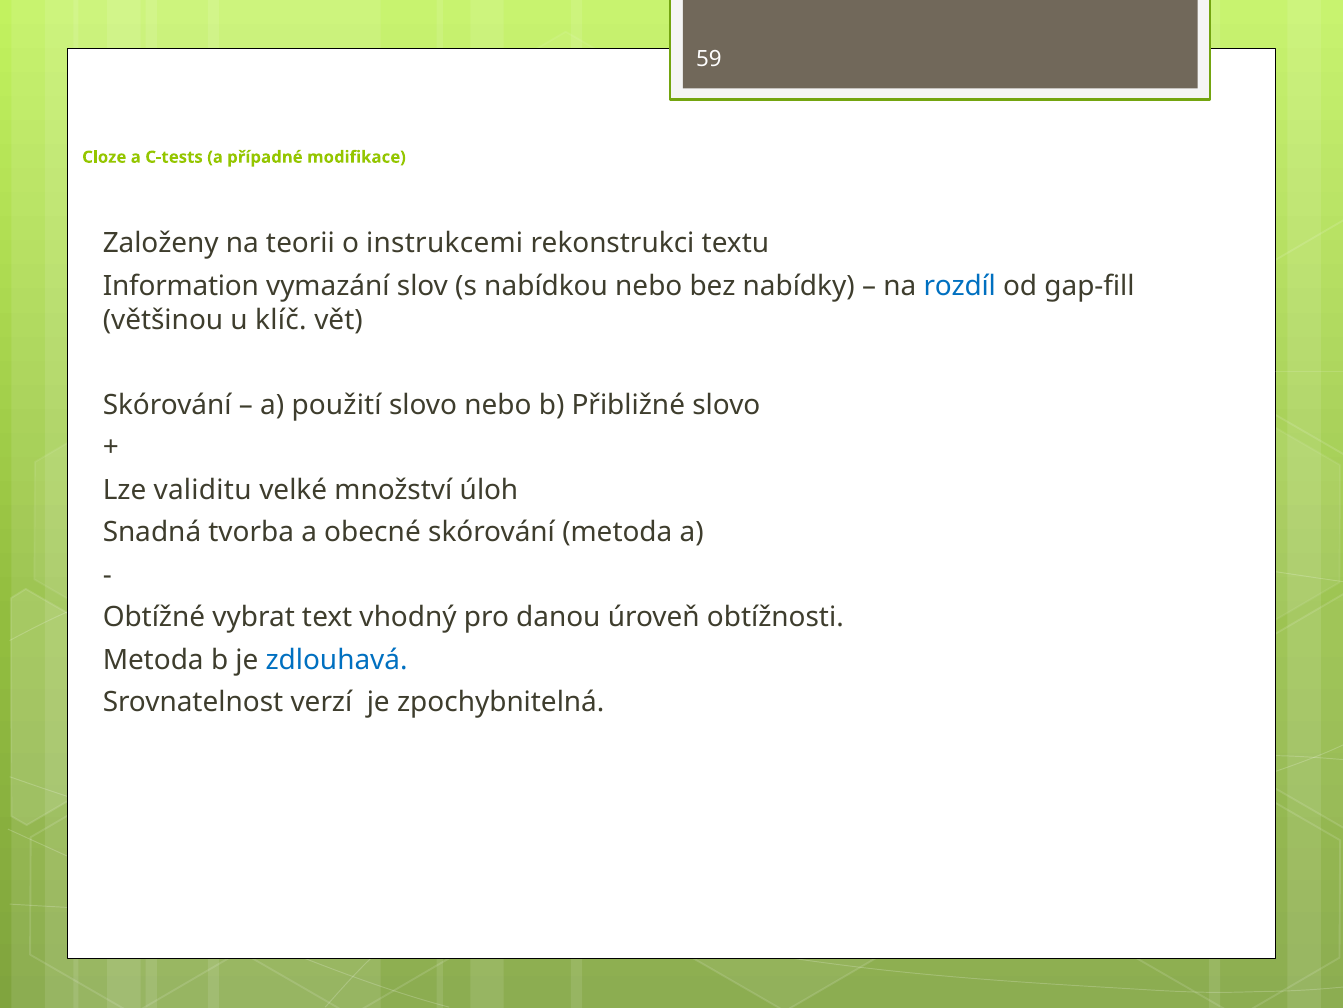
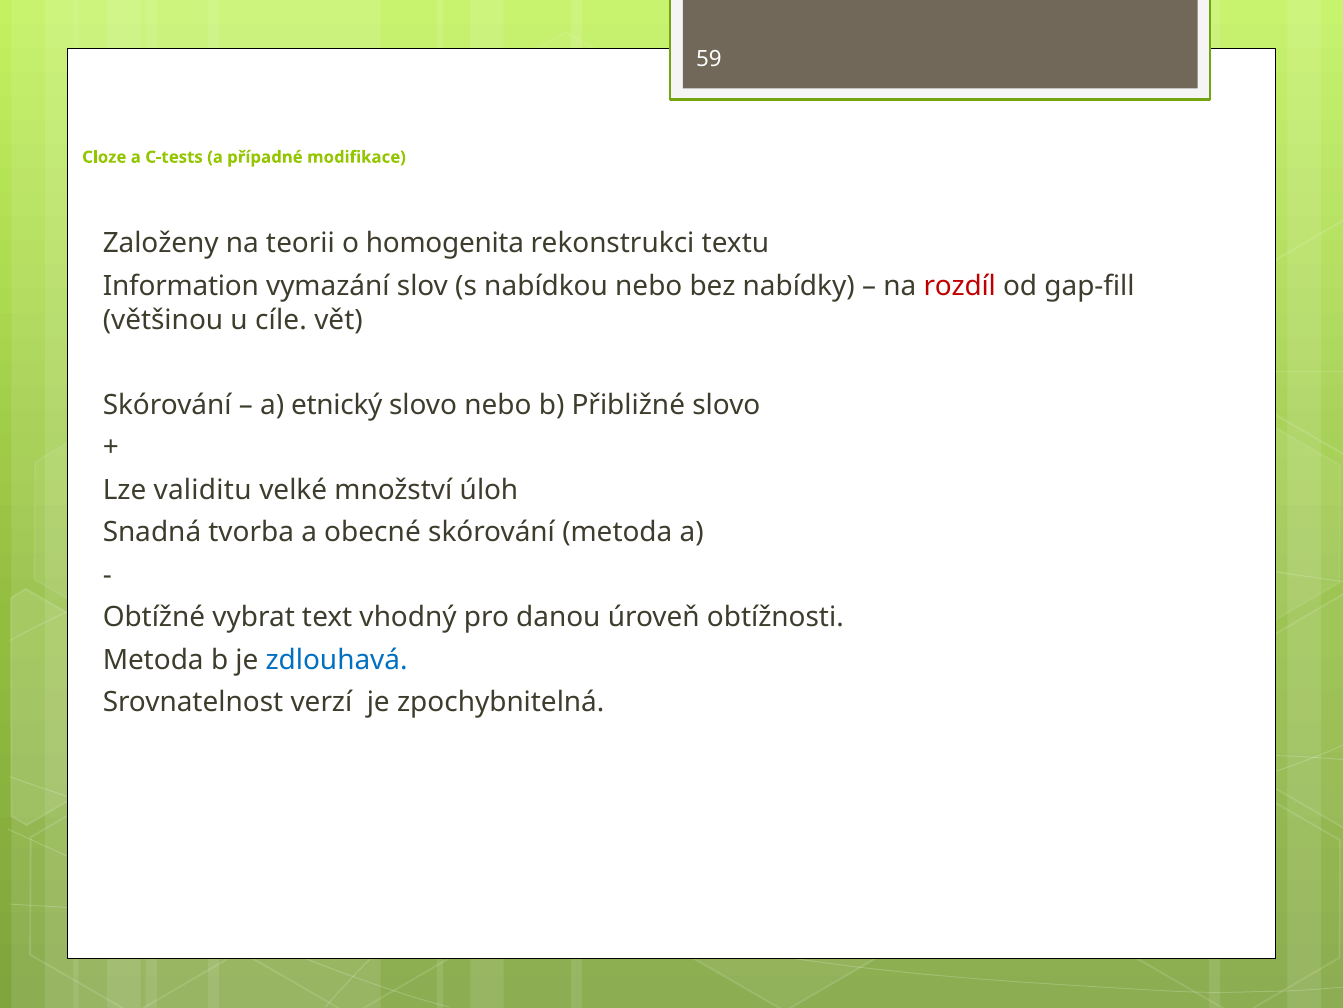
instrukcemi: instrukcemi -> homogenita
rozdíl colour: blue -> red
klíč: klíč -> cíle
použití: použití -> etnický
